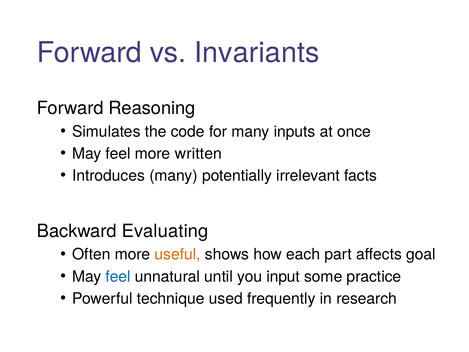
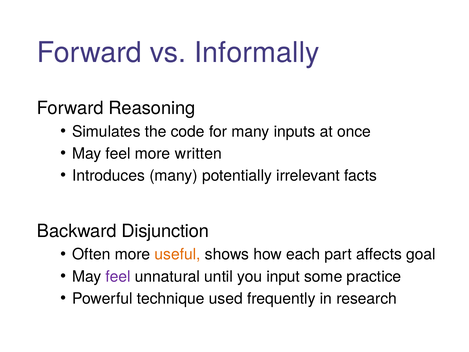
Invariants: Invariants -> Informally
Evaluating: Evaluating -> Disjunction
feel at (118, 276) colour: blue -> purple
